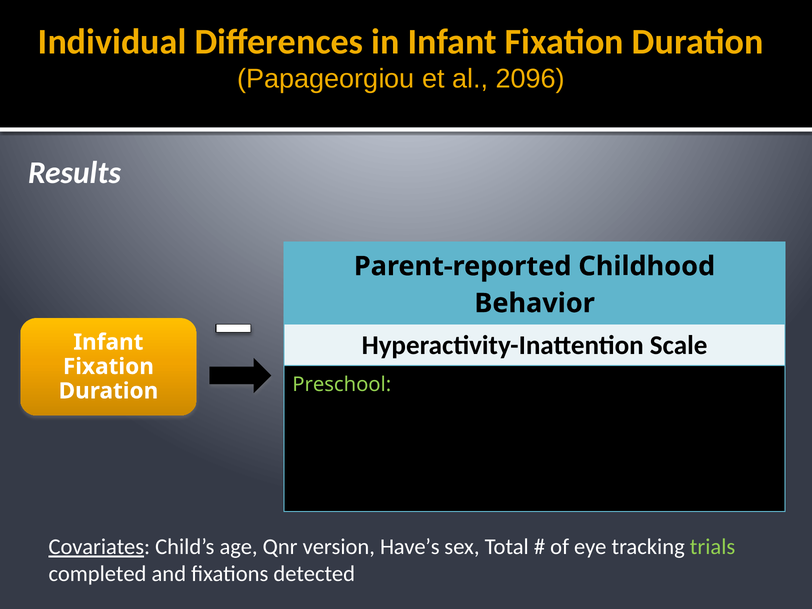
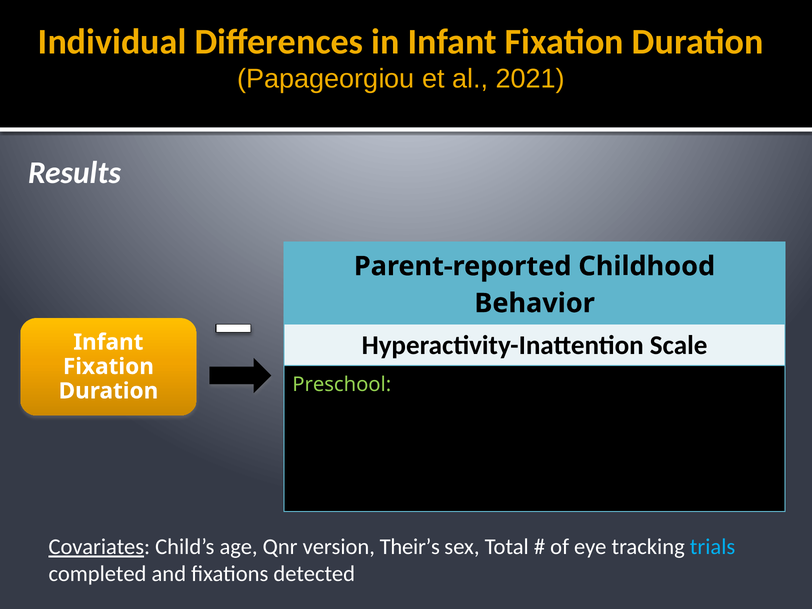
2096: 2096 -> 2021
Have’s: Have’s -> Their’s
trials colour: light green -> light blue
